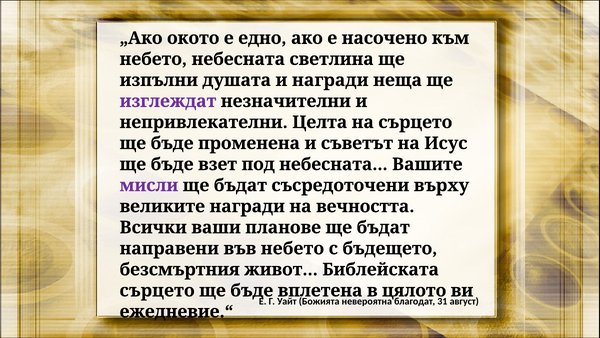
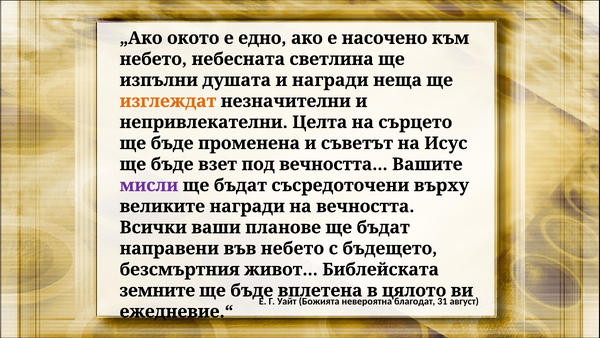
изглеждат colour: purple -> orange
под небесната: небесната -> вечността
сърцето at (157, 290): сърцето -> земните
